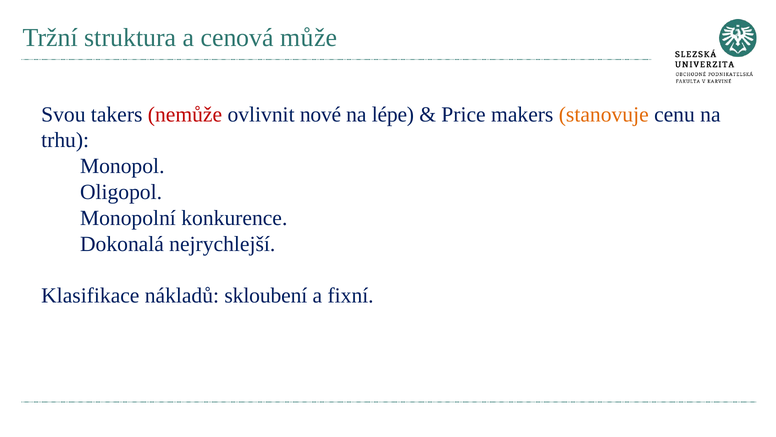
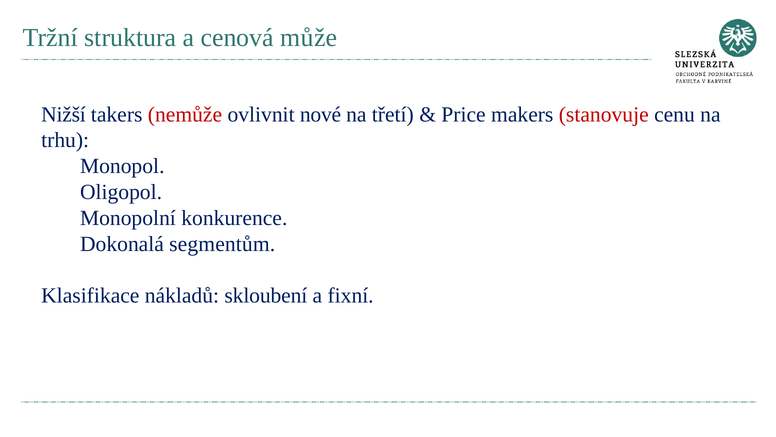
Svou: Svou -> Nižší
lépe: lépe -> třetí
stanovuje colour: orange -> red
nejrychlejší: nejrychlejší -> segmentům
